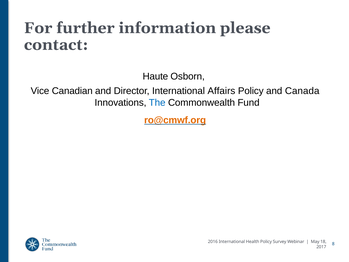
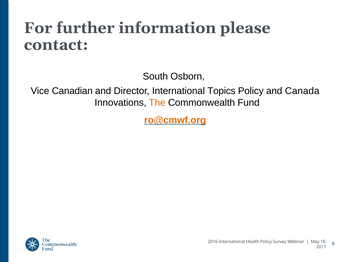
Haute: Haute -> South
Affairs: Affairs -> Topics
The colour: blue -> orange
